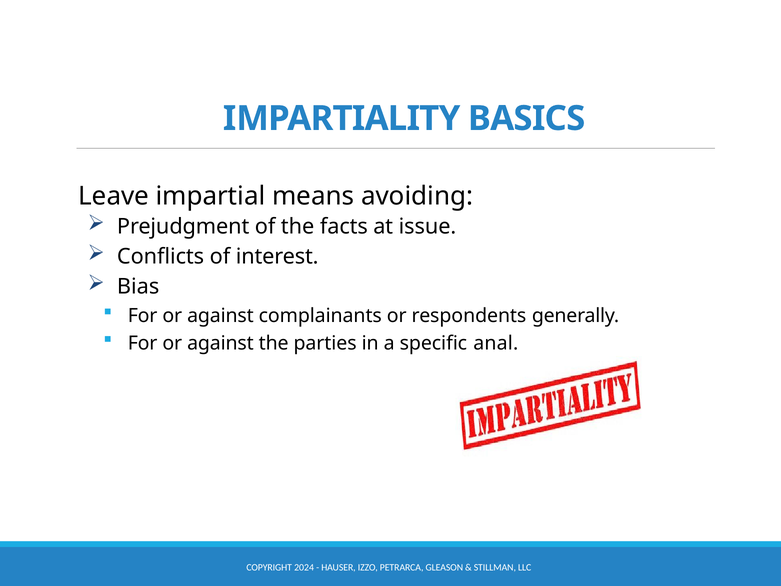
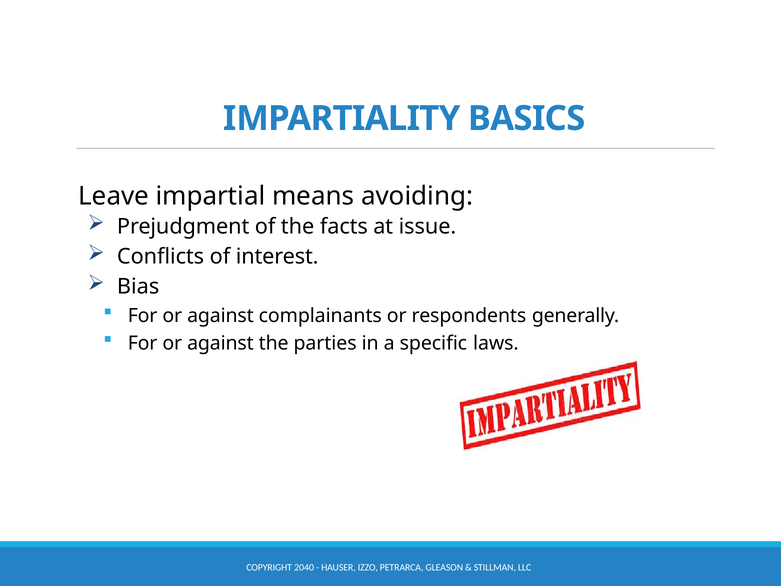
anal: anal -> laws
2024: 2024 -> 2040
